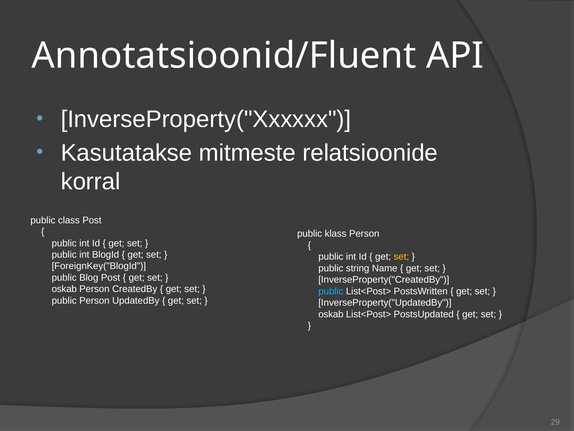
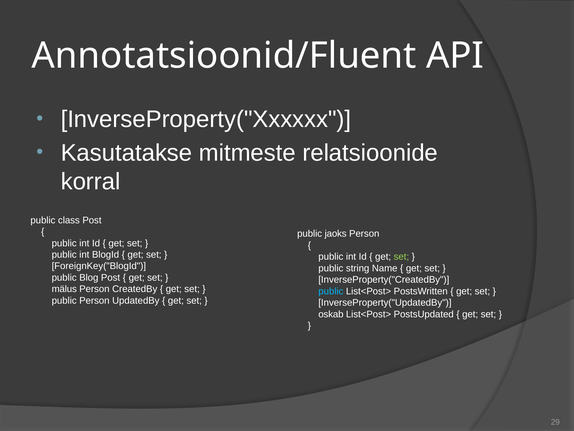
klass: klass -> jaoks
set at (401, 256) colour: yellow -> light green
oskab at (64, 289): oskab -> mälus
